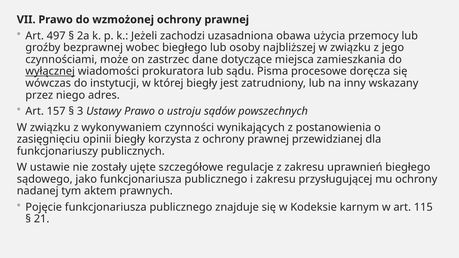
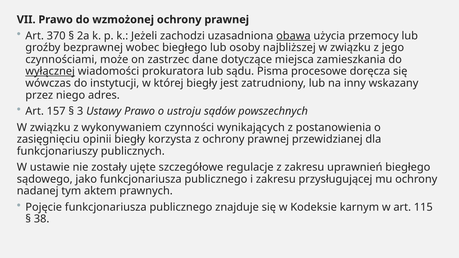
497: 497 -> 370
obawa underline: none -> present
21: 21 -> 38
